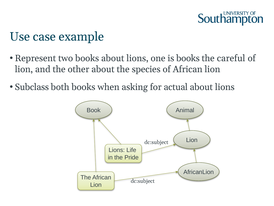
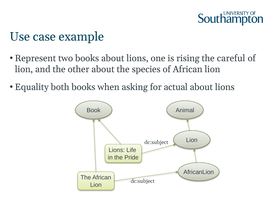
is books: books -> rising
Subclass: Subclass -> Equality
